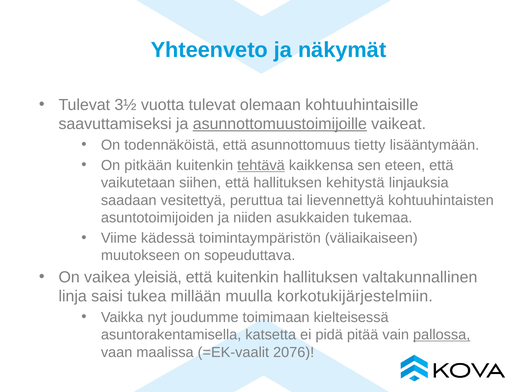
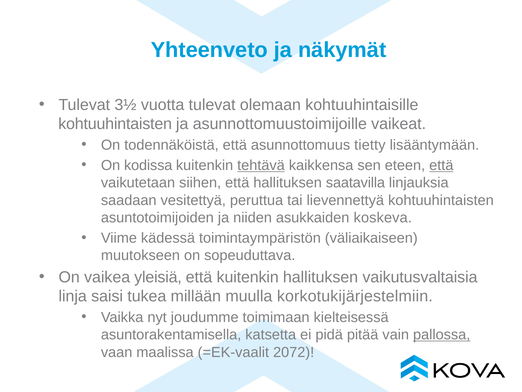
saavuttamiseksi at (115, 124): saavuttamiseksi -> kohtuuhintaisten
asunnottomuustoimijoille underline: present -> none
pitkään: pitkään -> kodissa
että at (441, 165) underline: none -> present
kehitystä: kehitystä -> saatavilla
tukemaa: tukemaa -> koskeva
valtakunnallinen: valtakunnallinen -> vaikutusvaltaisia
2076: 2076 -> 2072
